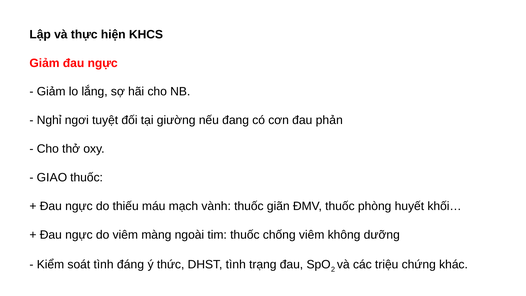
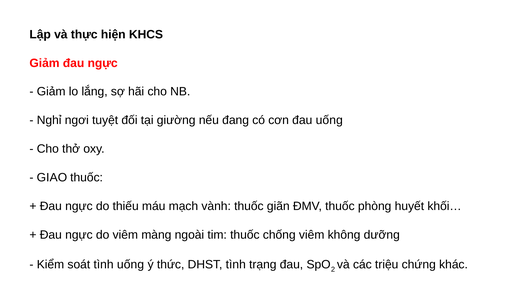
đau phản: phản -> uống
tình đáng: đáng -> uống
